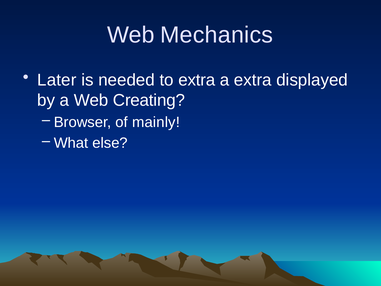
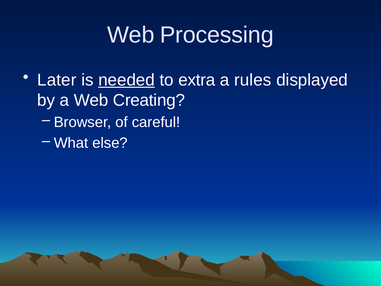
Mechanics: Mechanics -> Processing
needed underline: none -> present
a extra: extra -> rules
mainly: mainly -> careful
